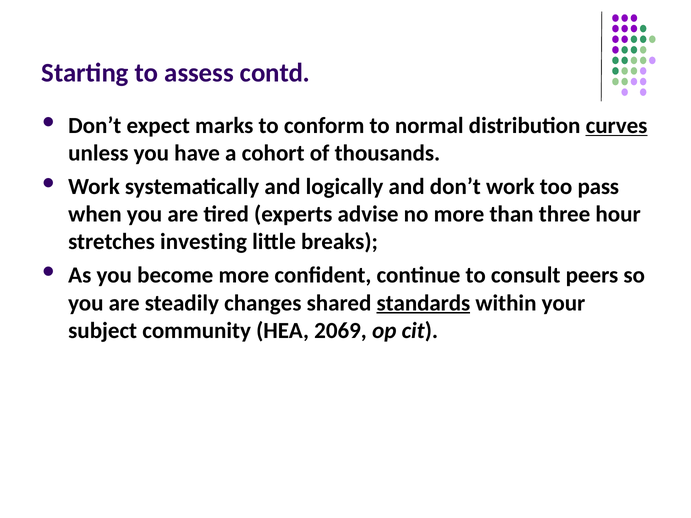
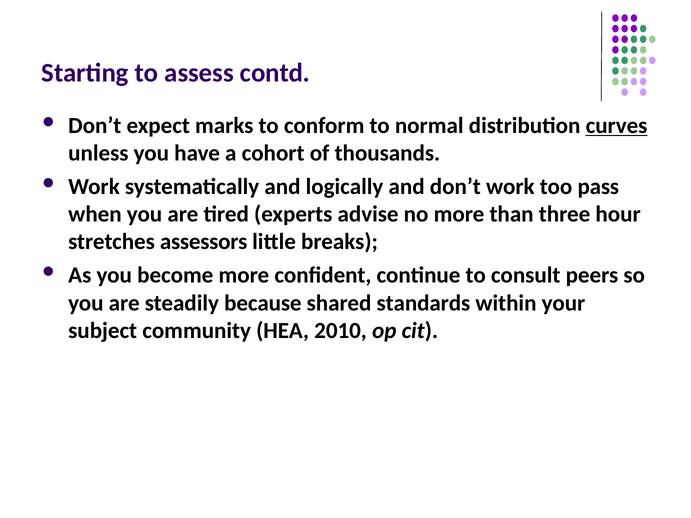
investing: investing -> assessors
changes: changes -> because
standards underline: present -> none
2069: 2069 -> 2010
